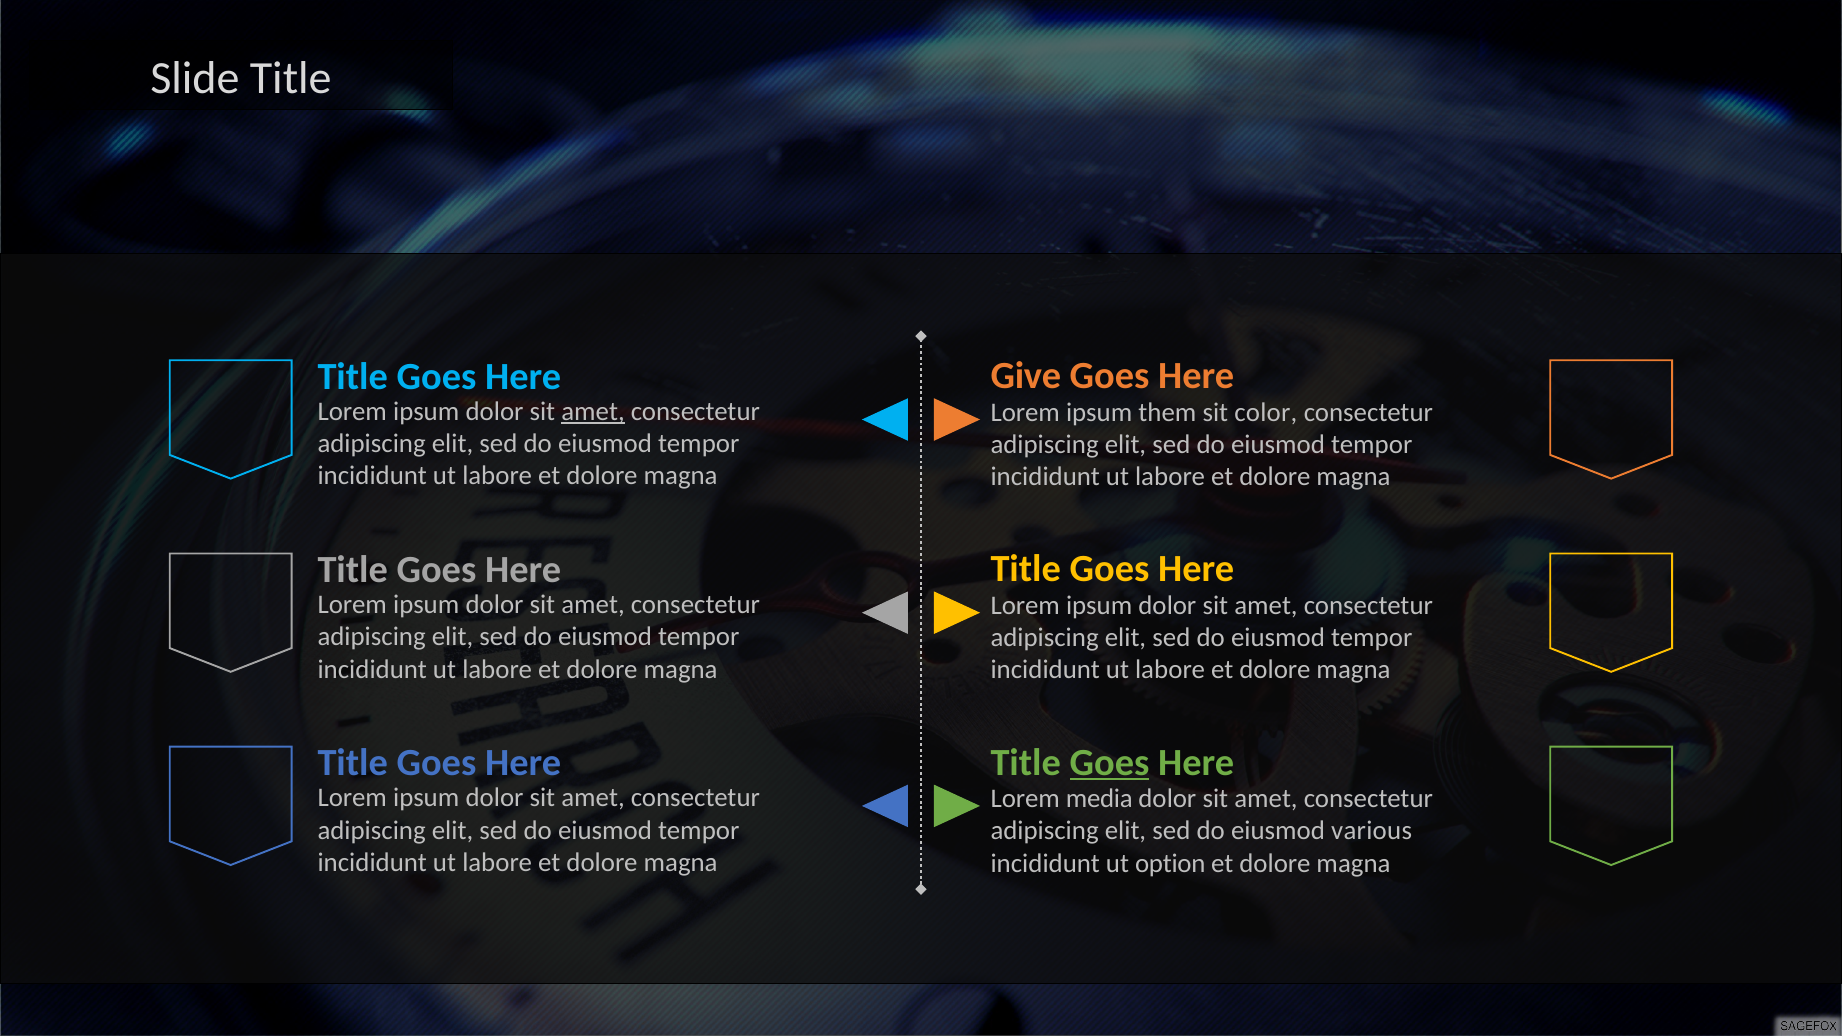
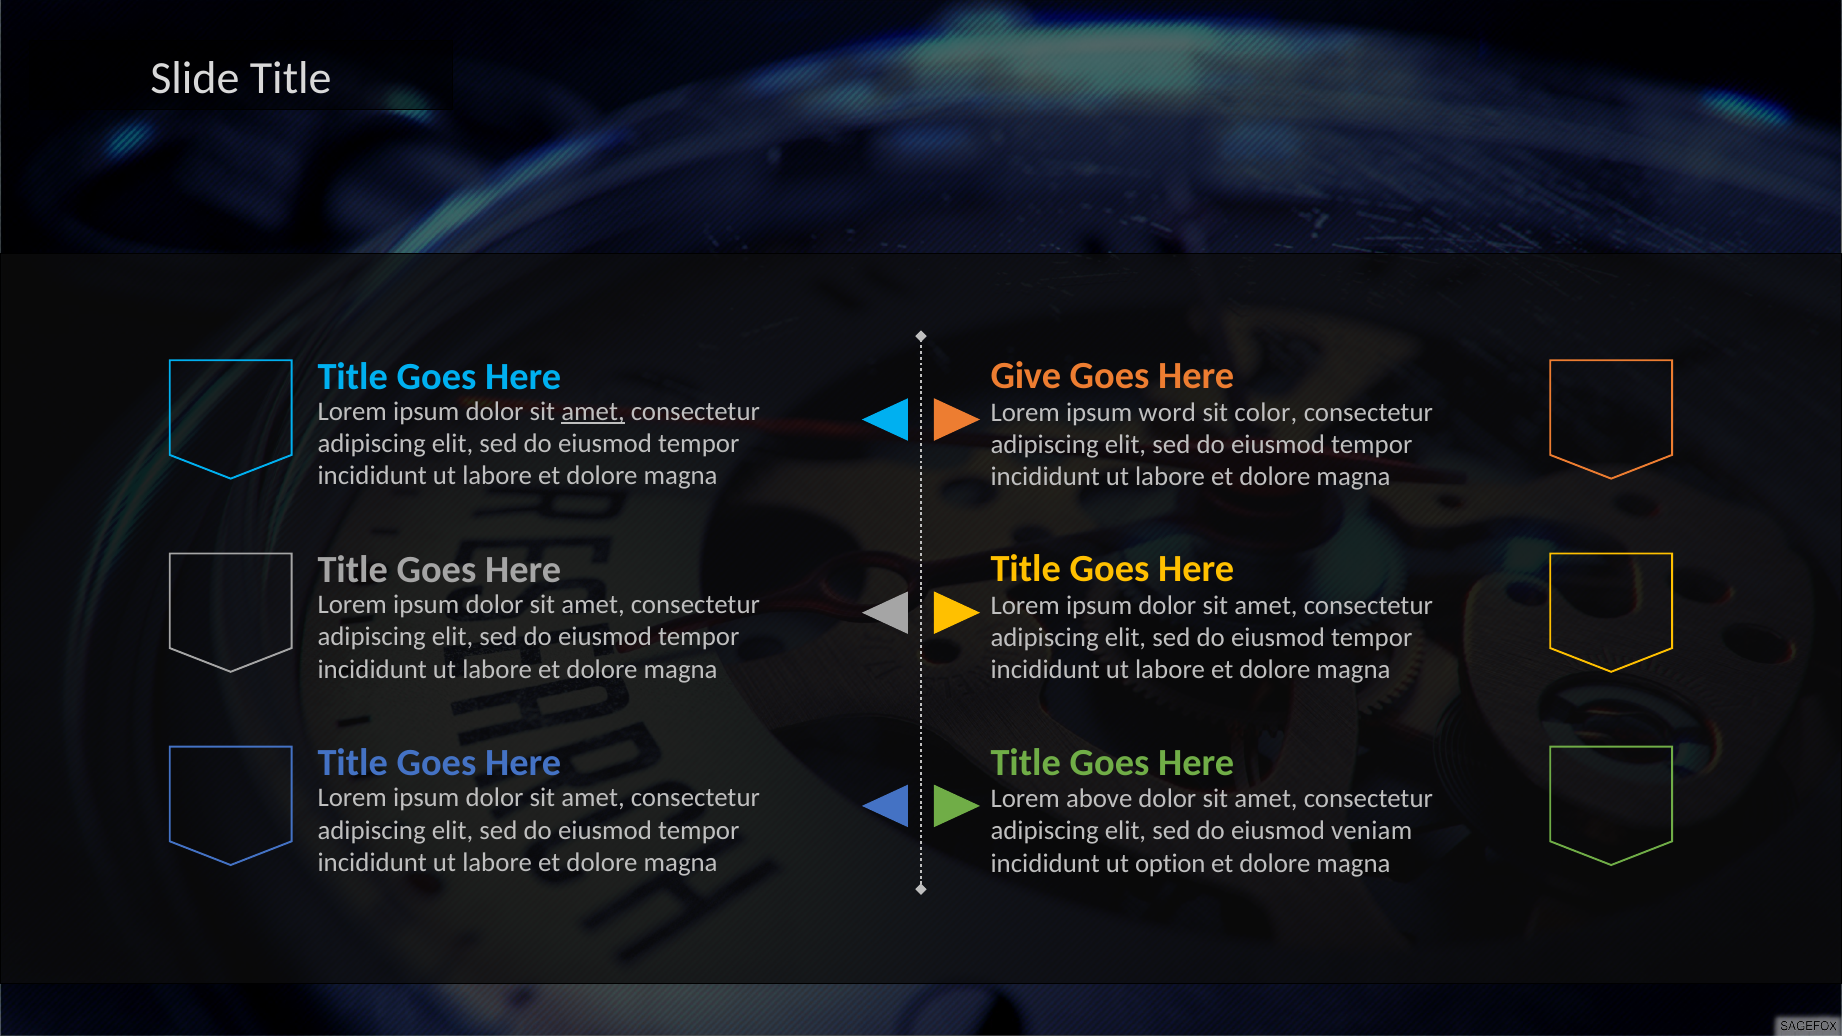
them: them -> word
Goes at (1110, 762) underline: present -> none
media: media -> above
various: various -> veniam
